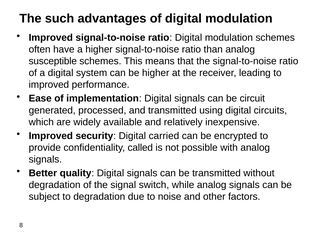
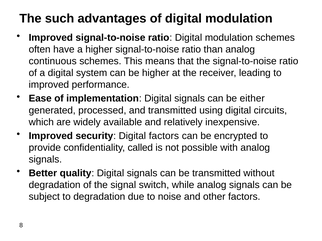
susceptible: susceptible -> continuous
circuit: circuit -> either
Digital carried: carried -> factors
